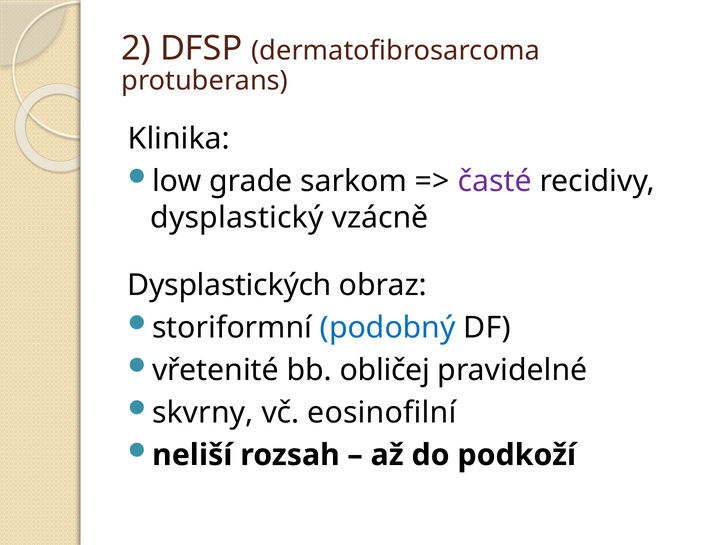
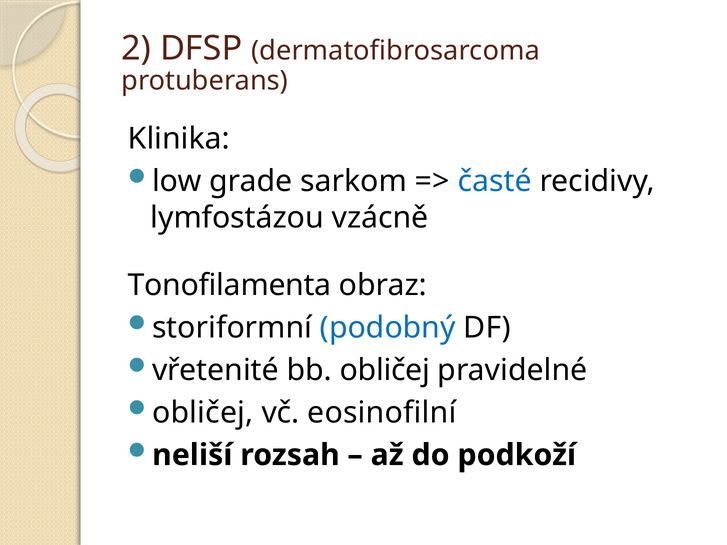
časté colour: purple -> blue
dysplastický: dysplastický -> lymfostázou
Dysplastických: Dysplastických -> Tonofilamenta
skvrny at (203, 413): skvrny -> obličej
